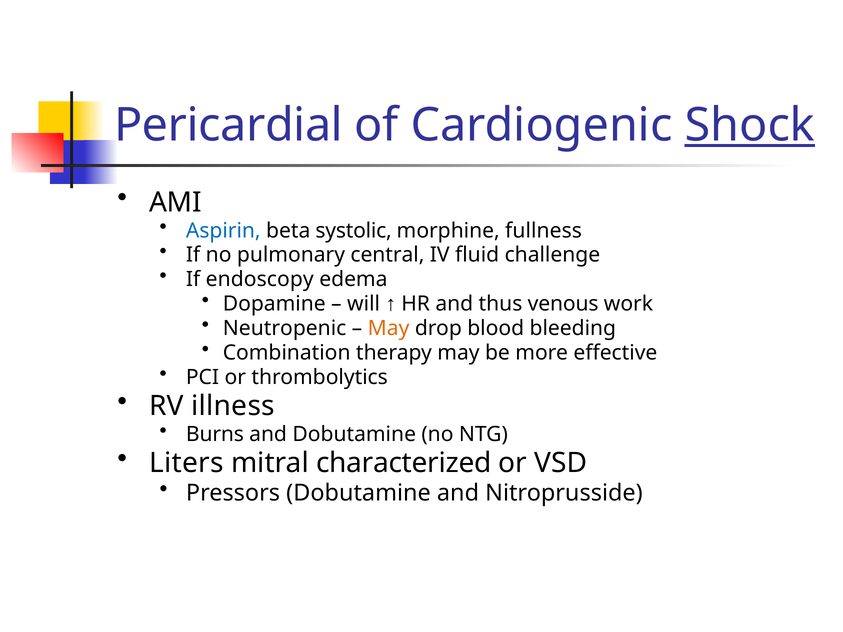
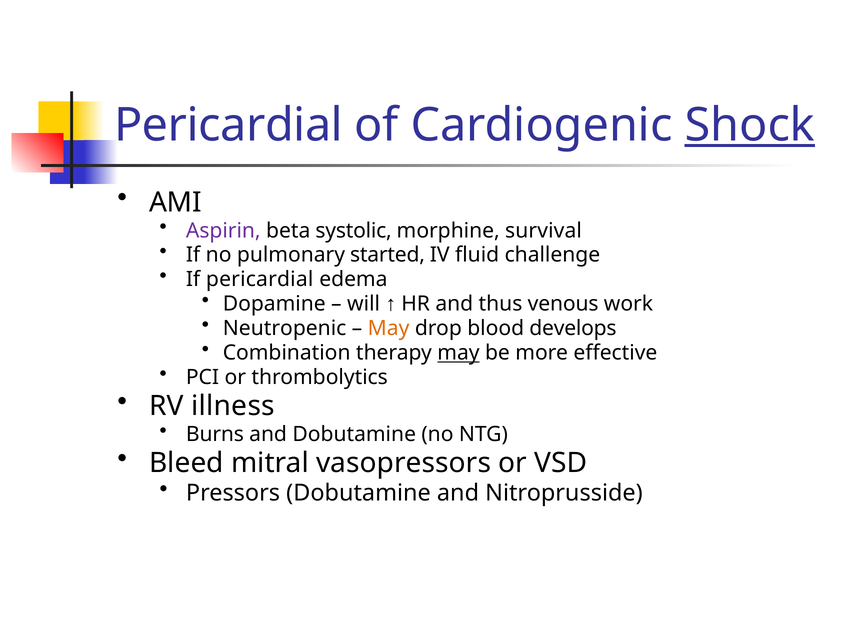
Aspirin colour: blue -> purple
fullness: fullness -> survival
central: central -> started
If endoscopy: endoscopy -> pericardial
bleeding: bleeding -> develops
may at (458, 353) underline: none -> present
Liters: Liters -> Bleed
characterized: characterized -> vasopressors
